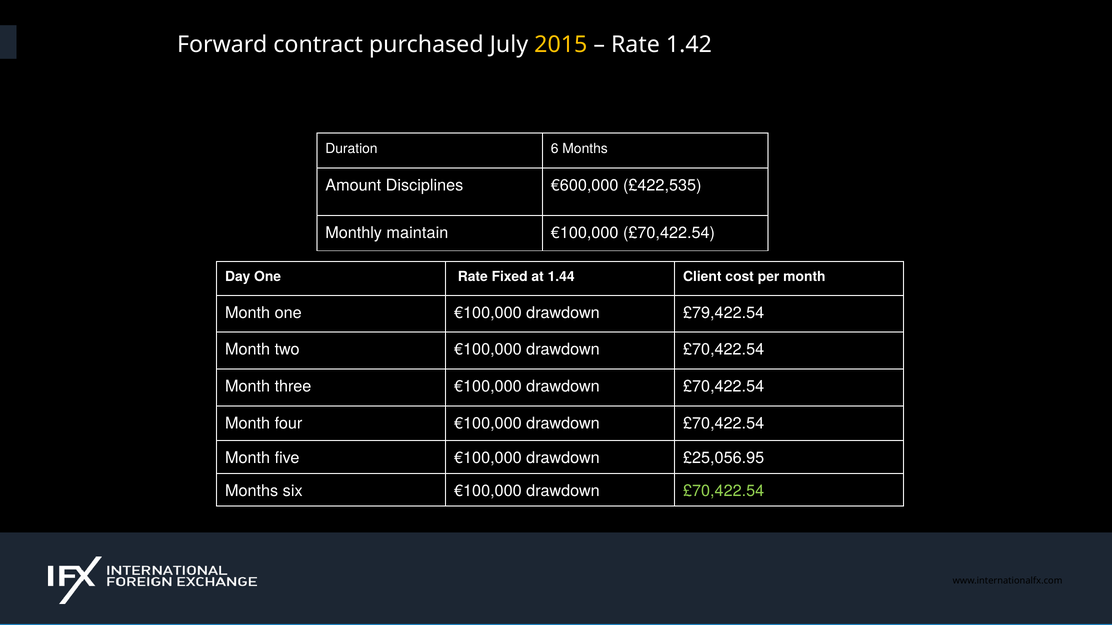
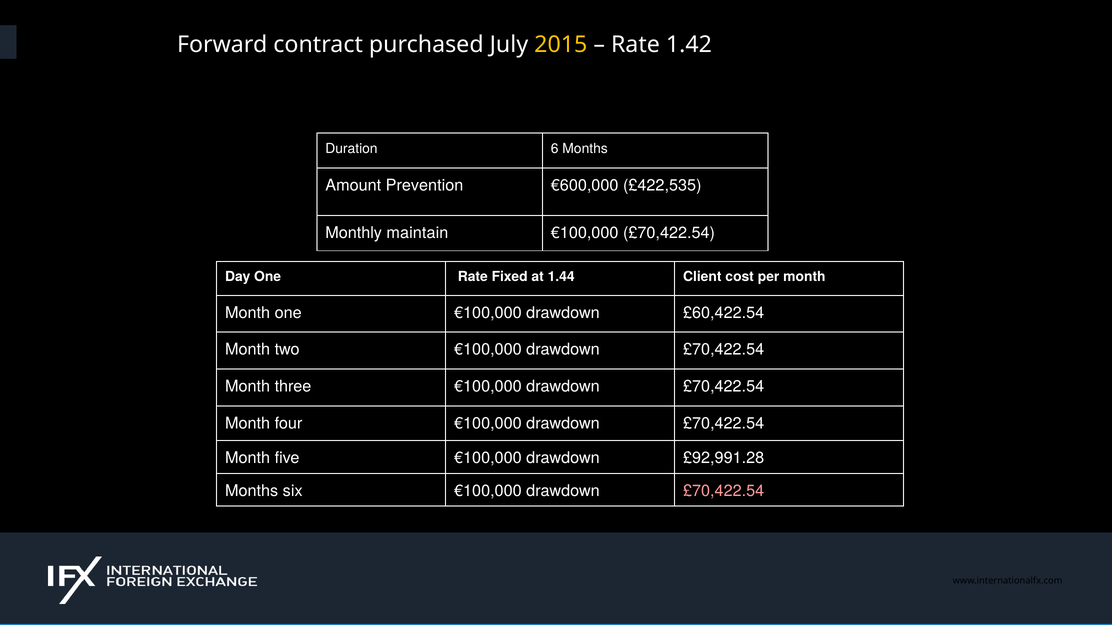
Disciplines: Disciplines -> Prevention
£79,422.54: £79,422.54 -> £60,422.54
£25,056.95: £25,056.95 -> £92,991.28
£70,422.54 at (724, 491) colour: light green -> pink
